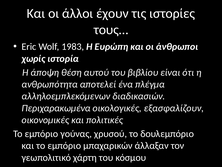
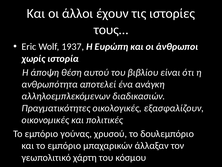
1983: 1983 -> 1937
πλέγμα: πλέγμα -> ανάγκη
Περιχαρακωμένα: Περιχαρακωμένα -> Πραγματικότητες
